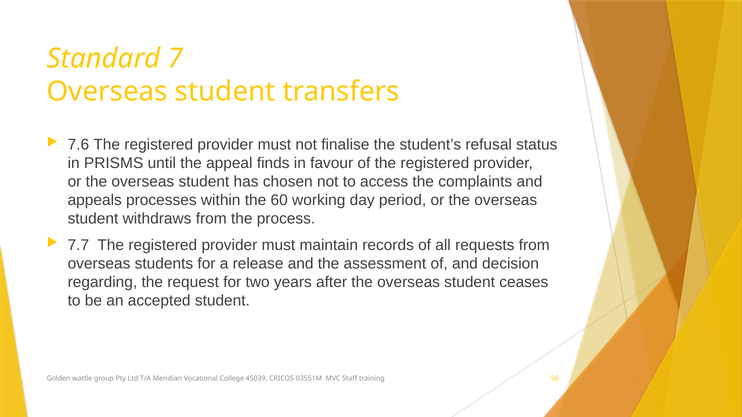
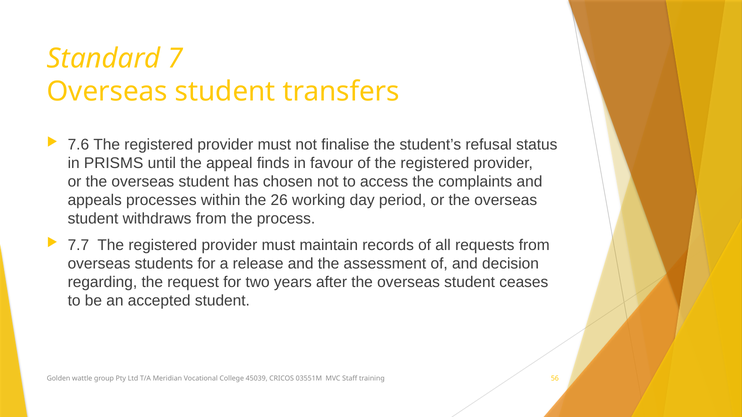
60: 60 -> 26
